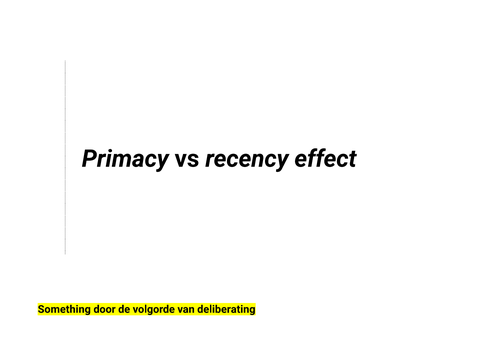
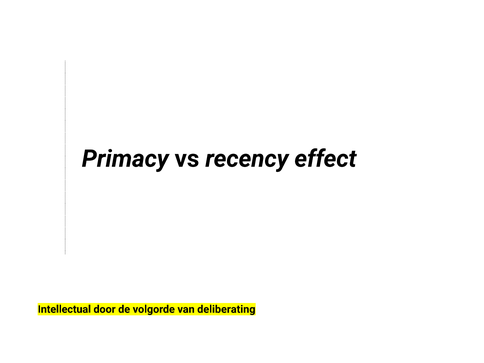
Something: Something -> Intellectual
